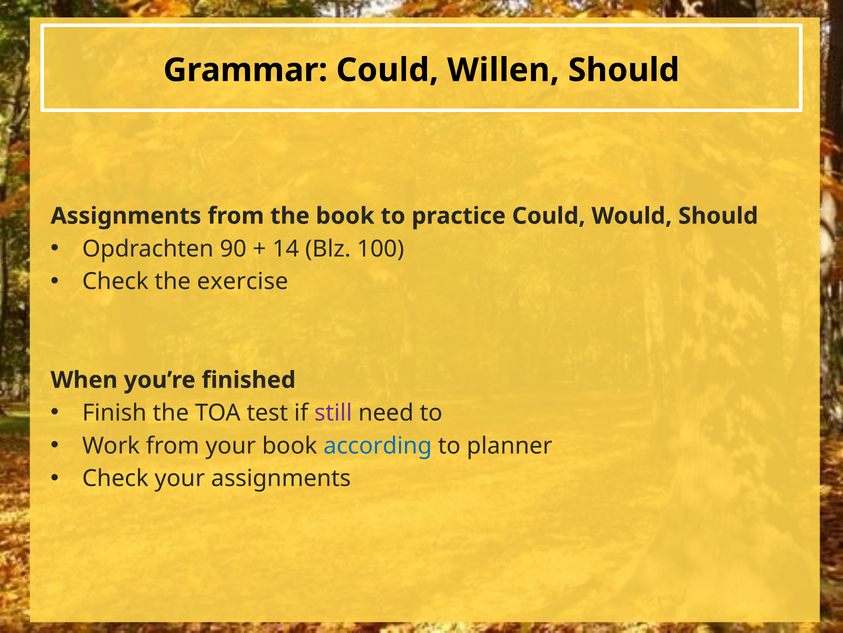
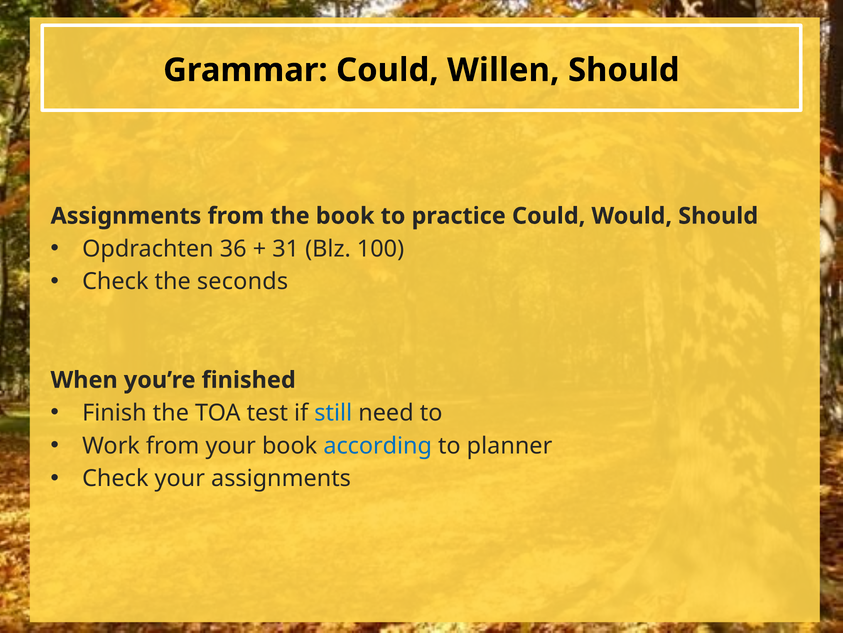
90: 90 -> 36
14: 14 -> 31
exercise: exercise -> seconds
still colour: purple -> blue
